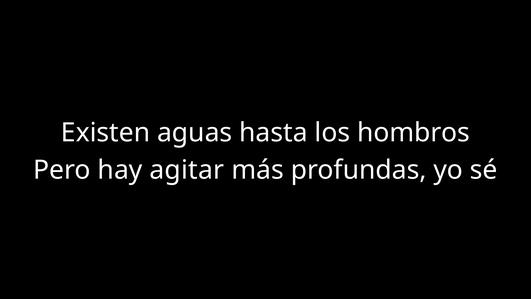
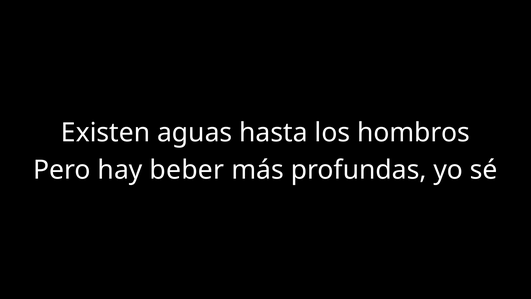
agitar: agitar -> beber
